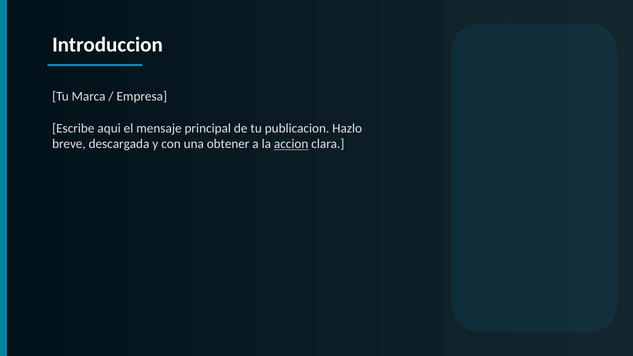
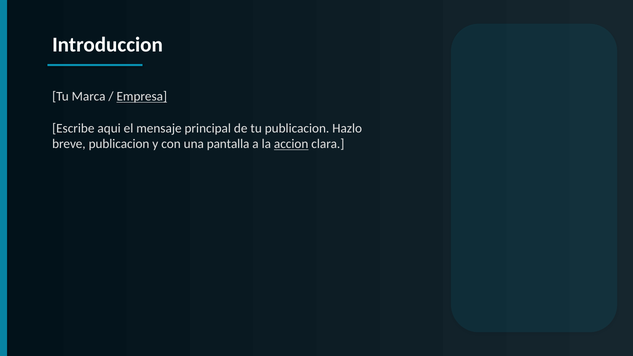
Empresa underline: none -> present
breve descargada: descargada -> publicacion
obtener: obtener -> pantalla
